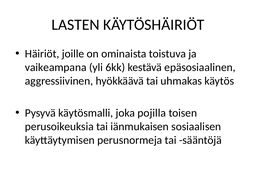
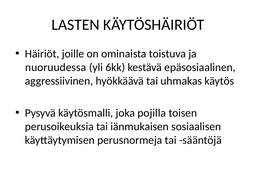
vaikeampana: vaikeampana -> nuoruudessa
